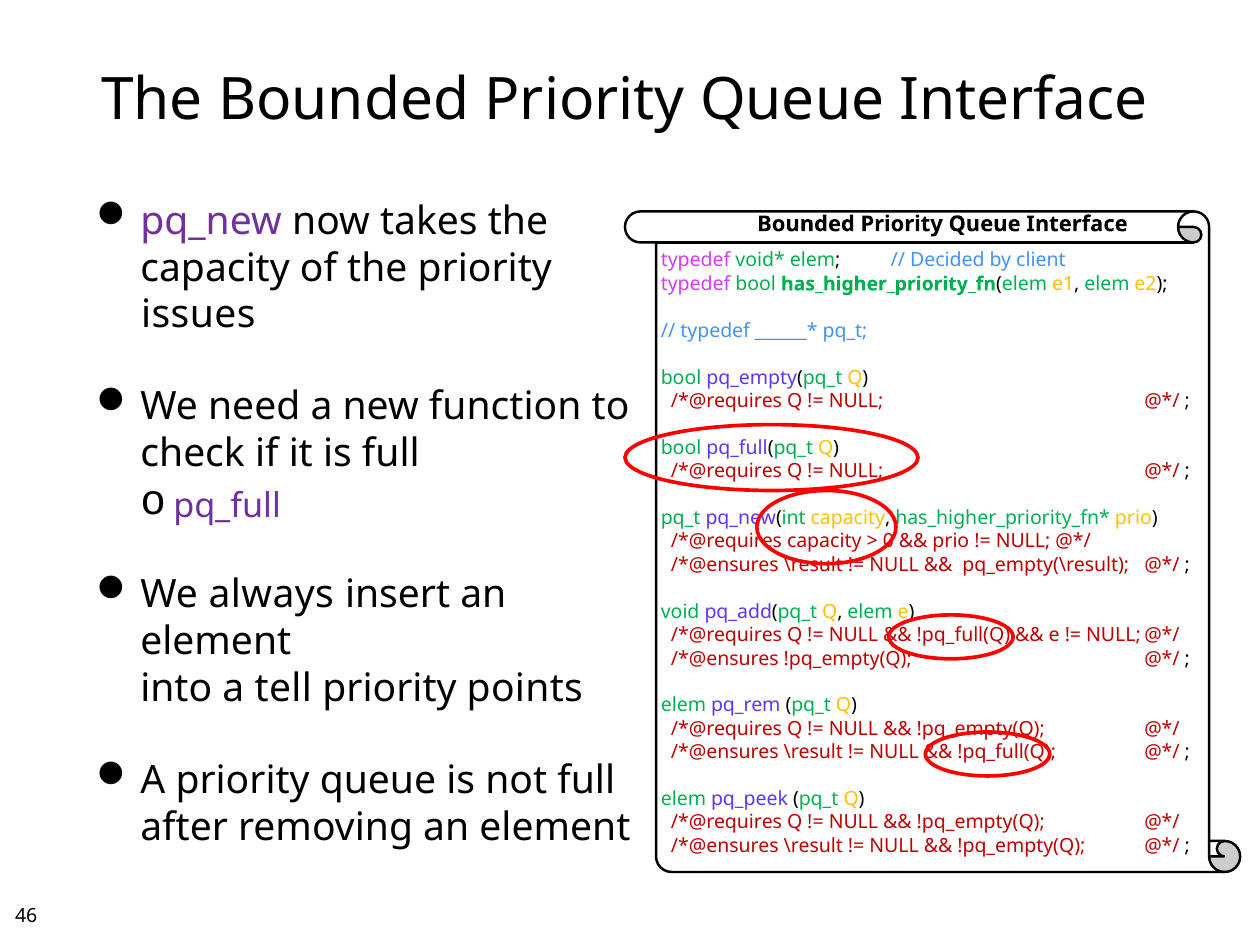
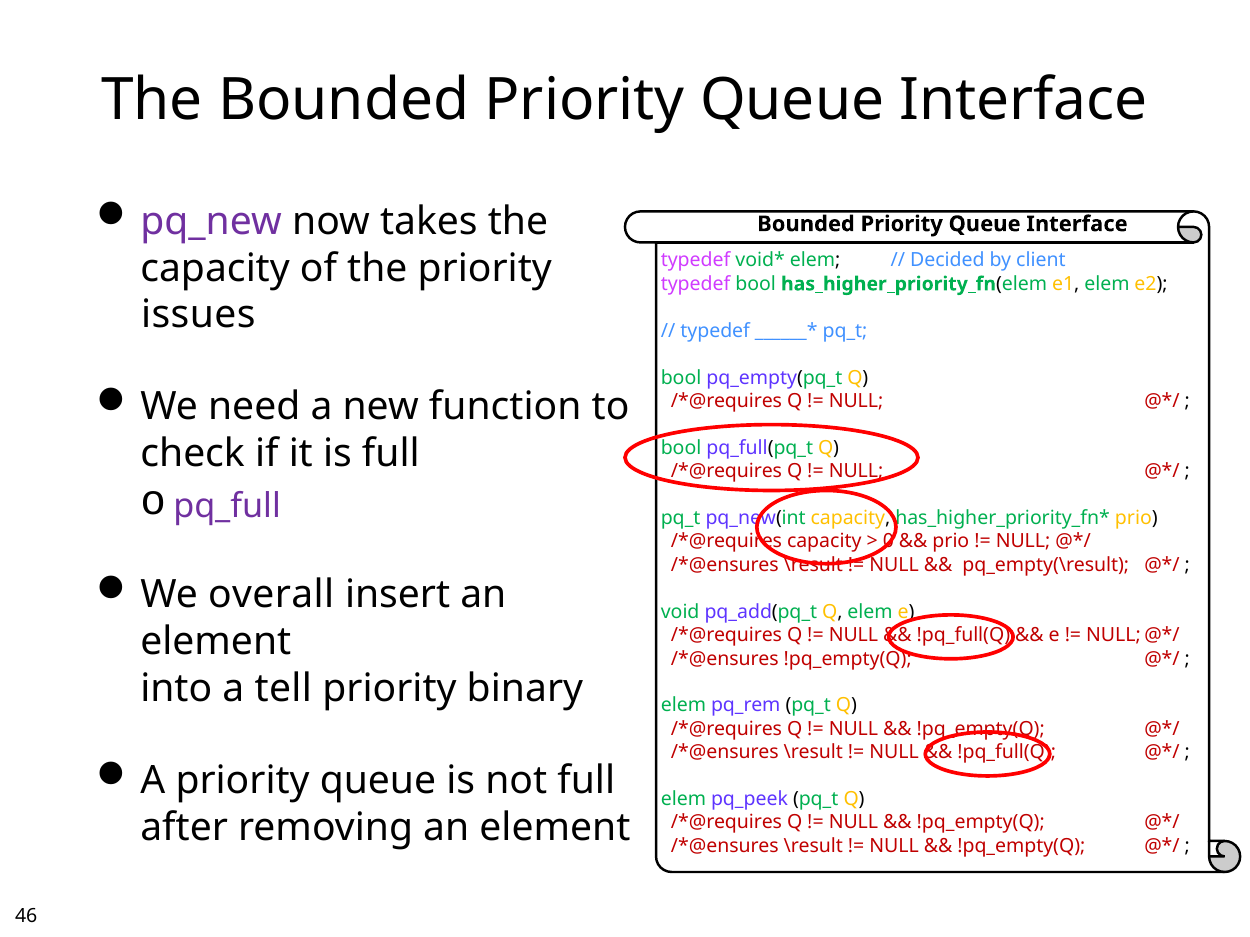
always: always -> overall
points: points -> binary
